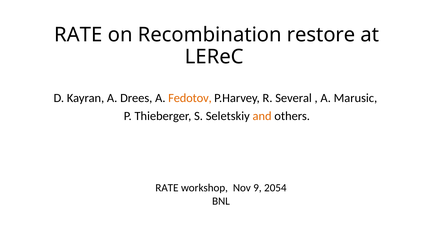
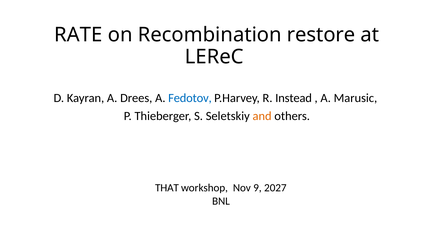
Fedotov colour: orange -> blue
Several: Several -> Instead
RATE at (167, 188): RATE -> THAT
2054: 2054 -> 2027
